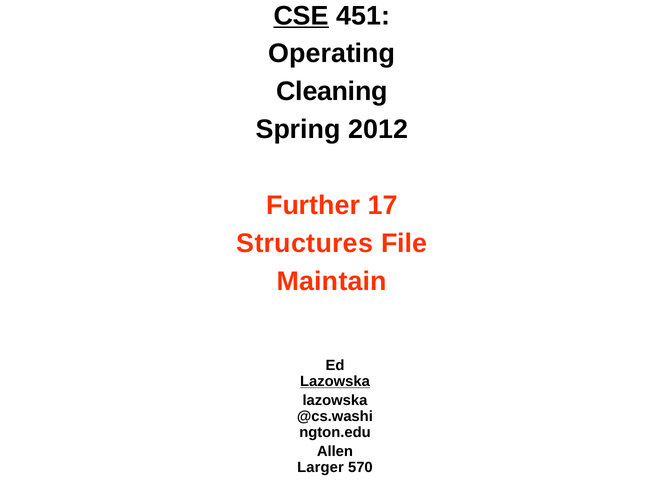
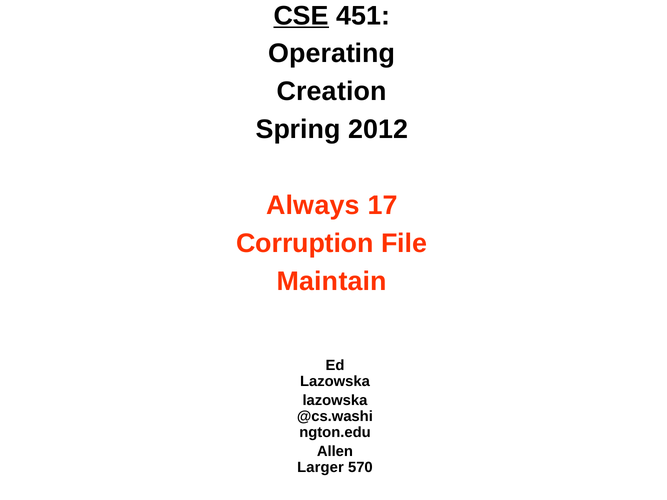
Cleaning: Cleaning -> Creation
Further: Further -> Always
Structures: Structures -> Corruption
Lazowska at (335, 382) underline: present -> none
